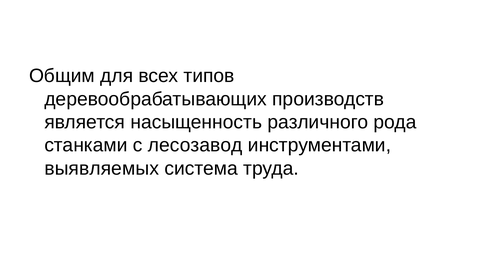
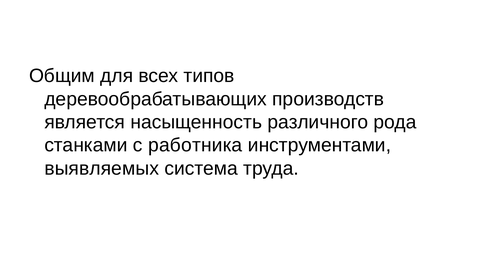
лесозавод: лесозавод -> работника
